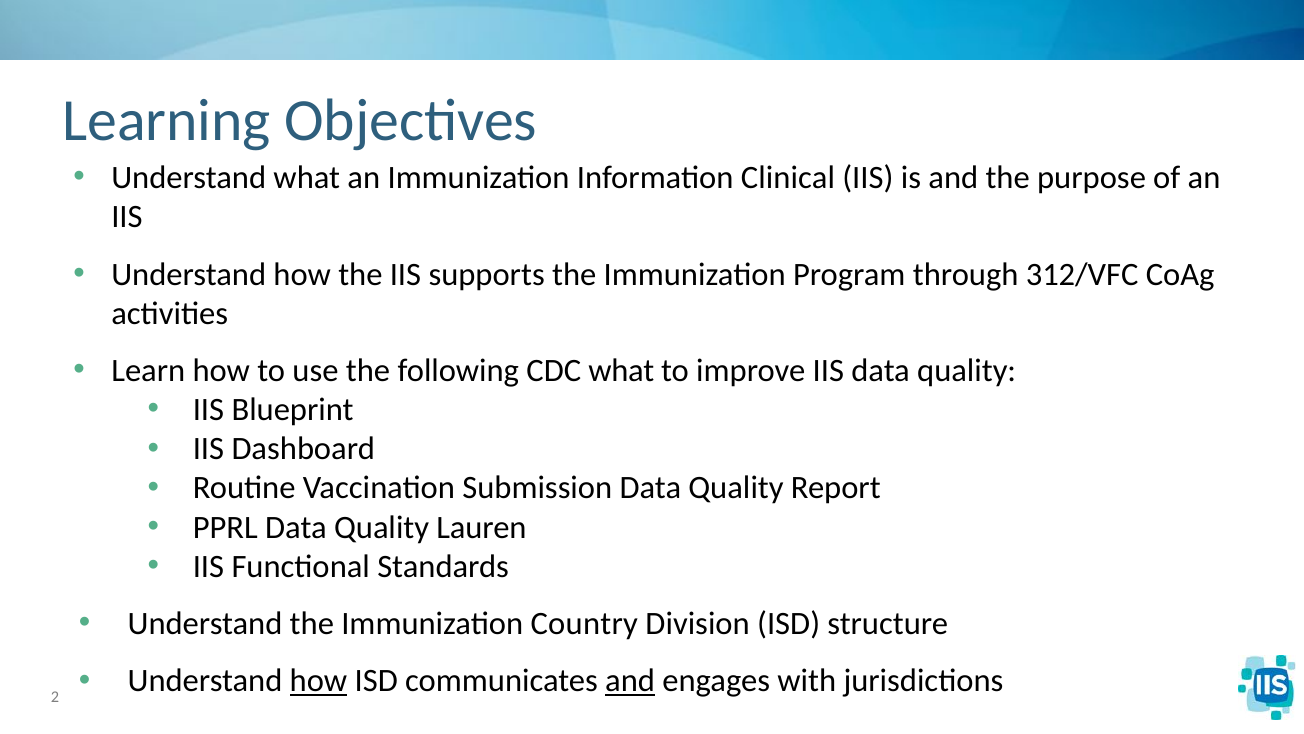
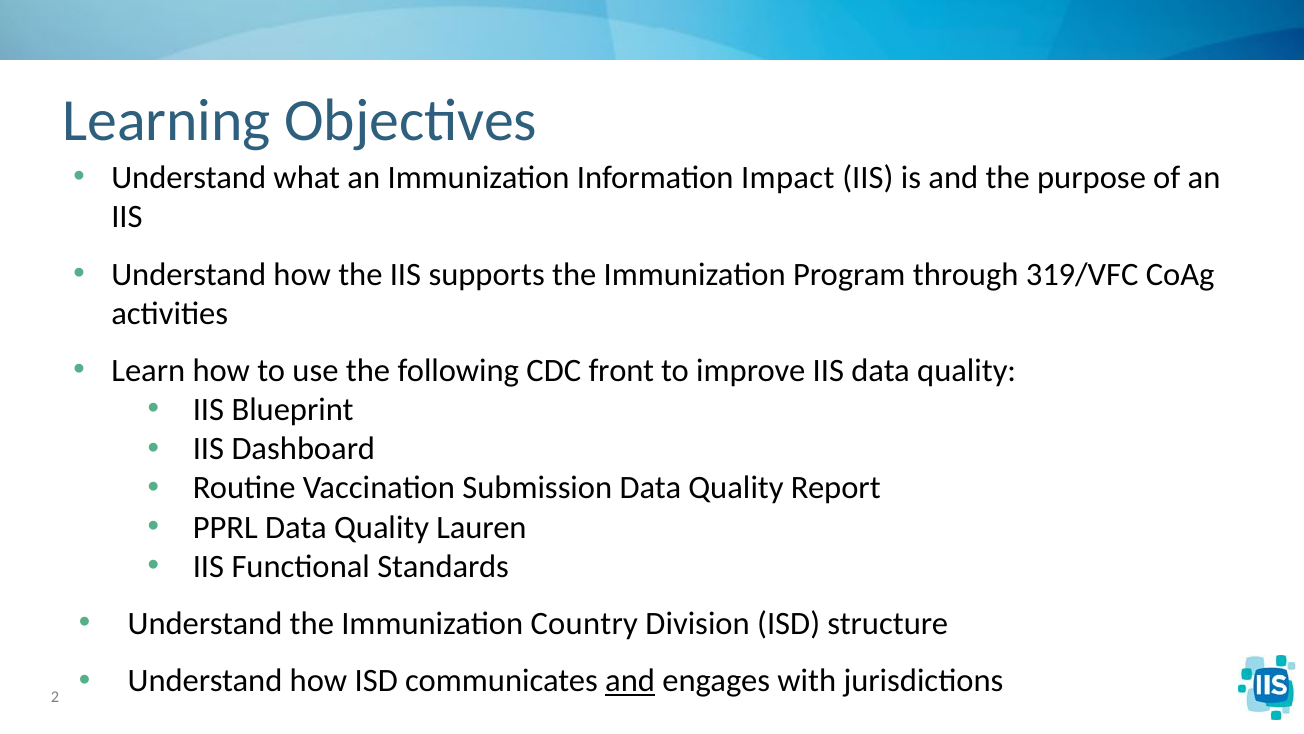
Clinical: Clinical -> Impact
312/VFC: 312/VFC -> 319/VFC
CDC what: what -> front
how at (318, 681) underline: present -> none
